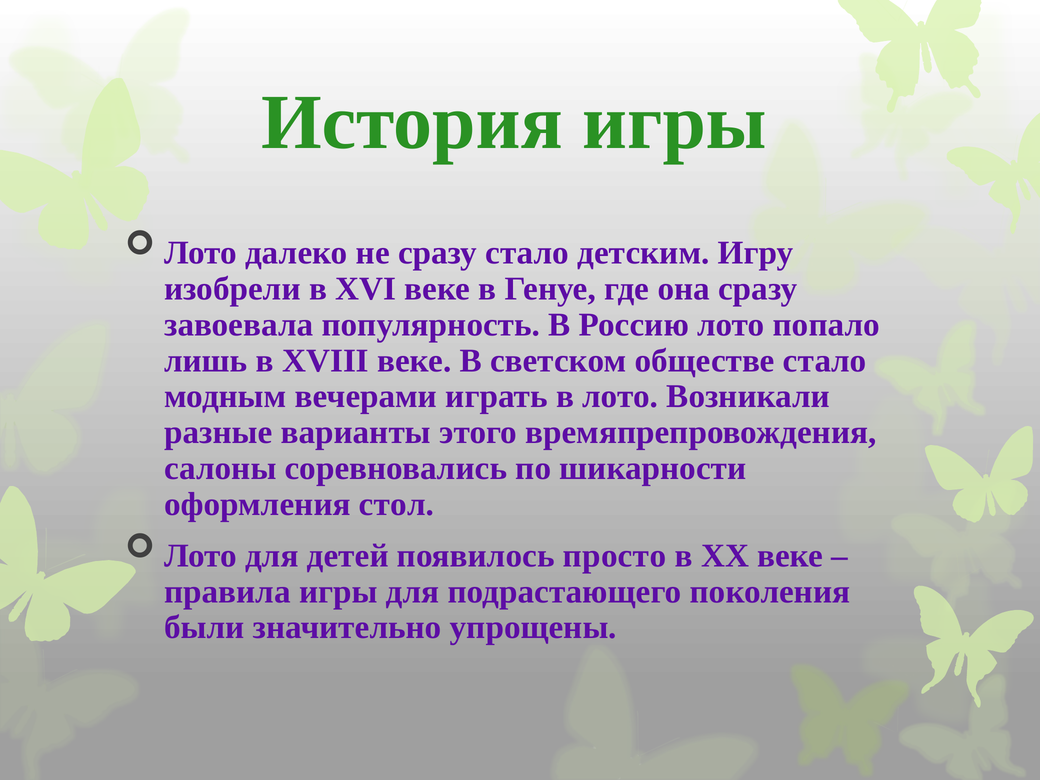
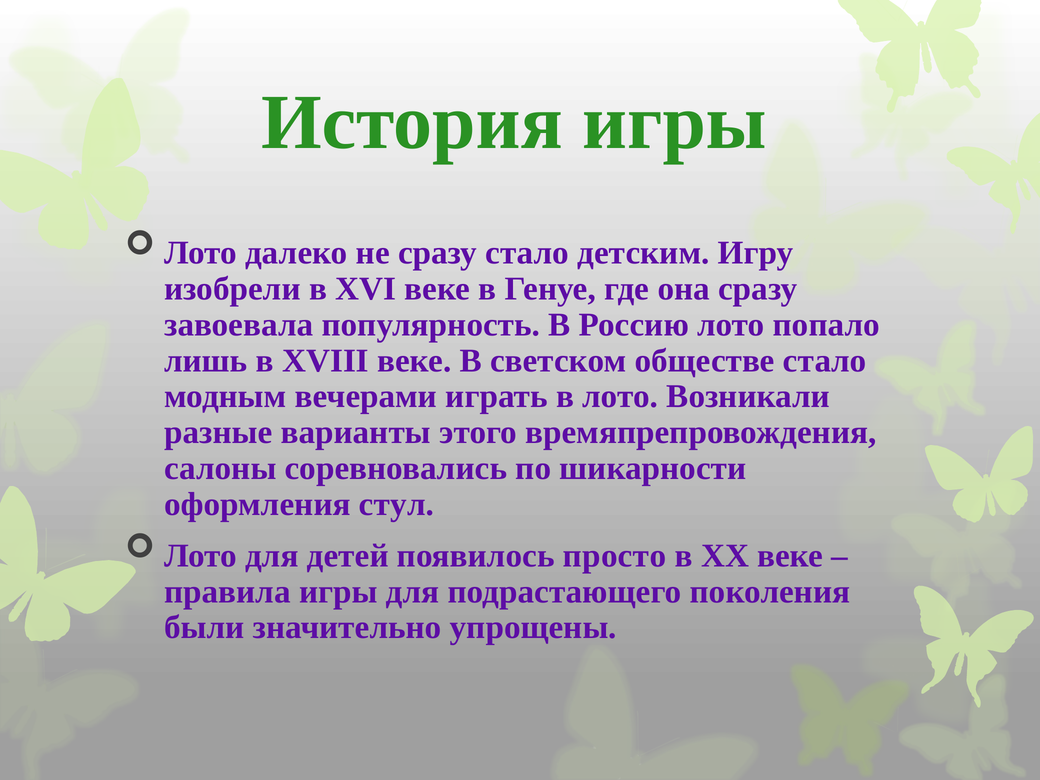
стол: стол -> стул
